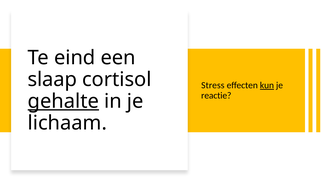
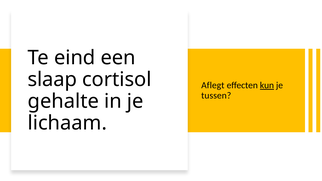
Stress: Stress -> Aflegt
reactie: reactie -> tussen
gehalte underline: present -> none
